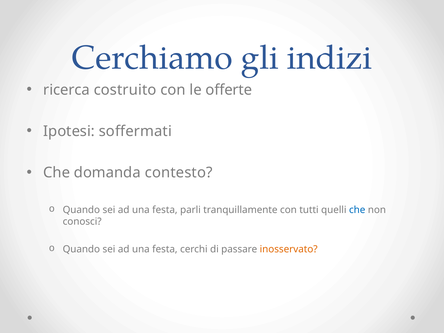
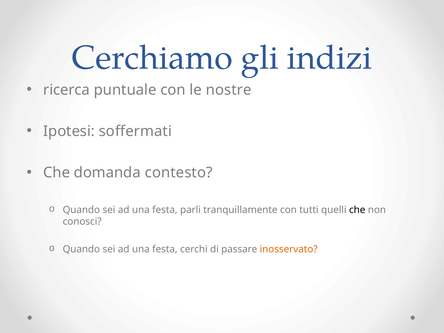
costruito: costruito -> puntuale
offerte: offerte -> nostre
che at (357, 210) colour: blue -> black
